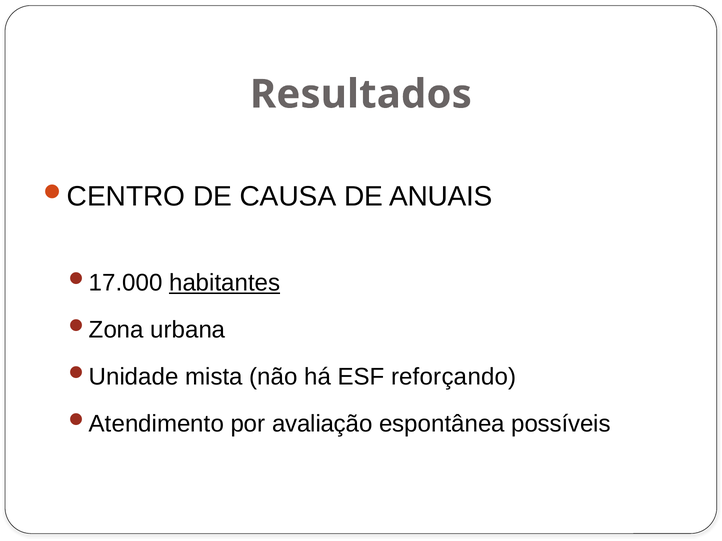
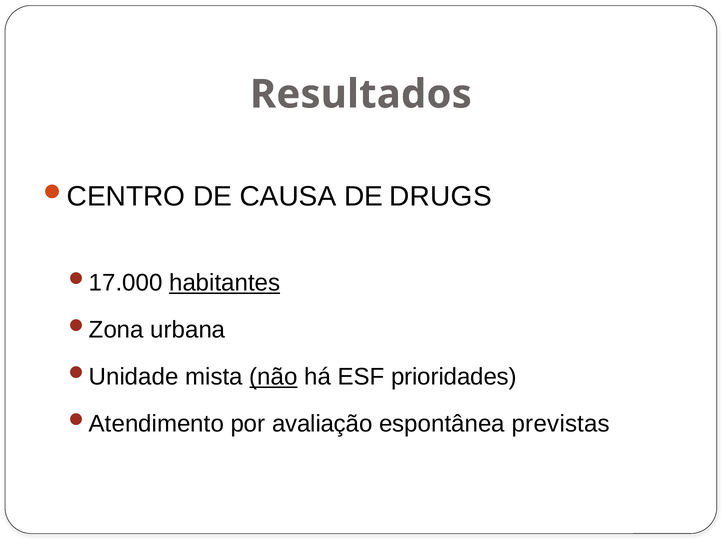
ANUAIS: ANUAIS -> DRUGS
não underline: none -> present
reforçando: reforçando -> prioridades
possíveis: possíveis -> previstas
